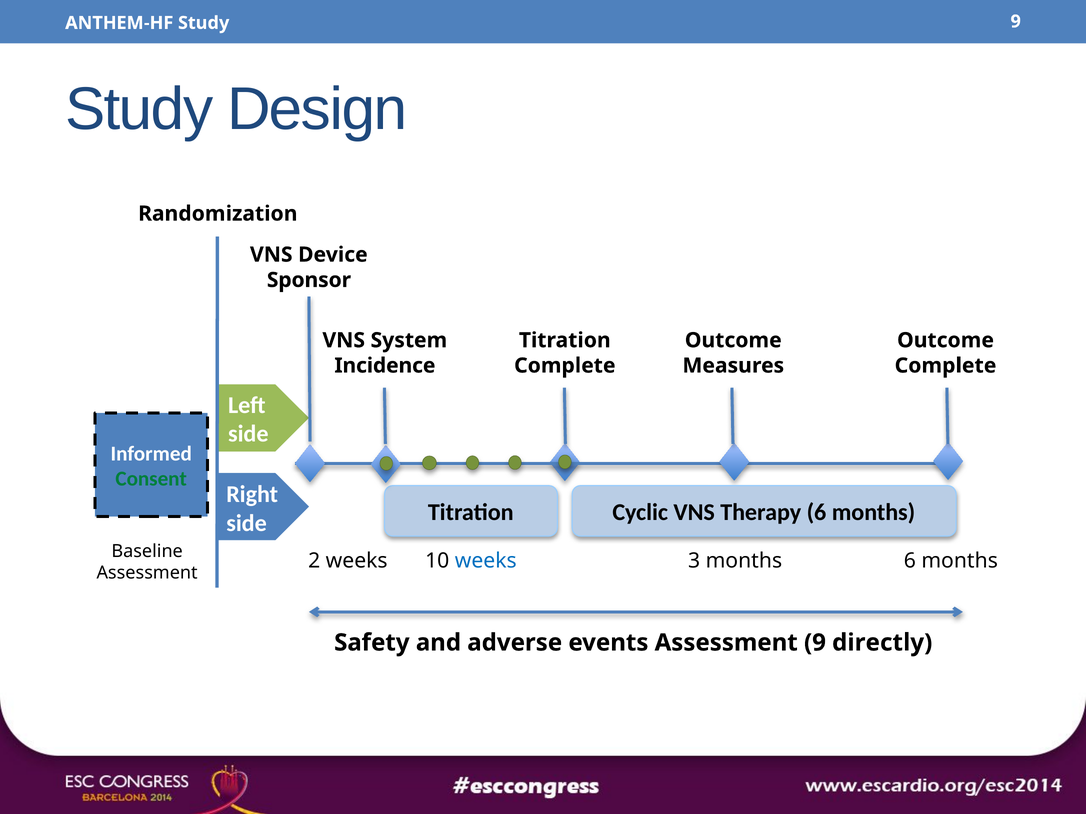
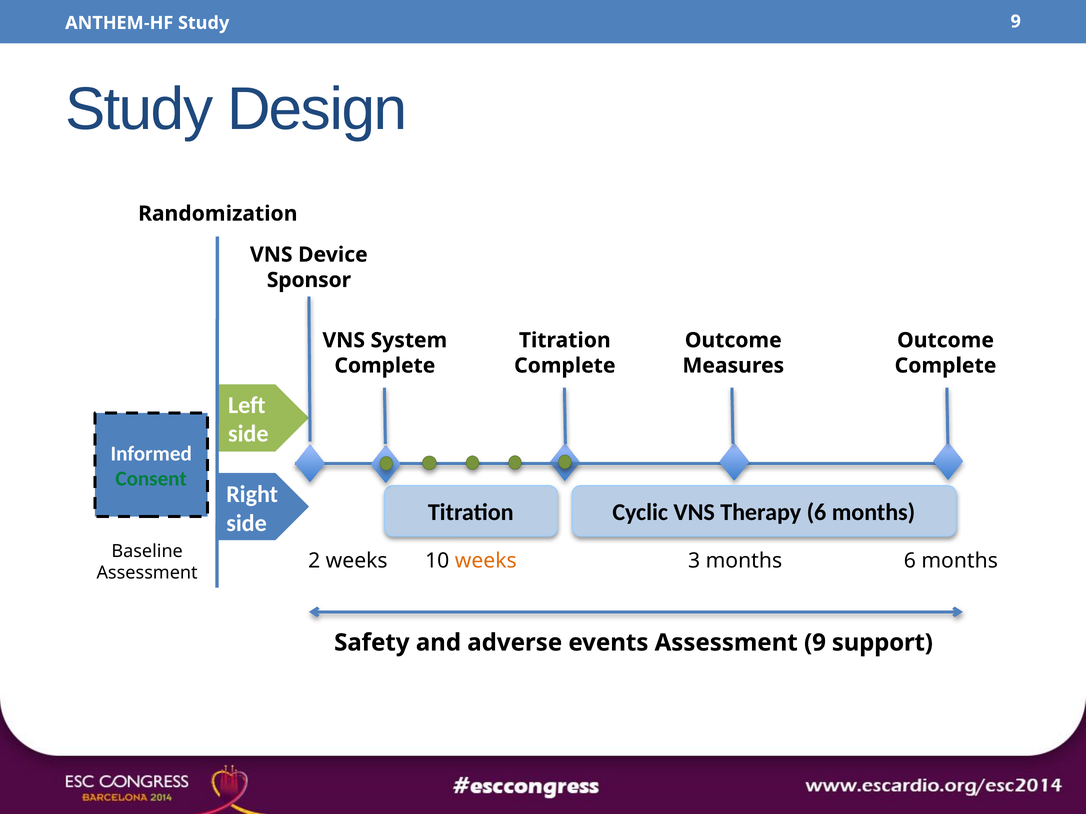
Incidence at (385, 366): Incidence -> Complete
weeks at (486, 561) colour: blue -> orange
directly: directly -> support
